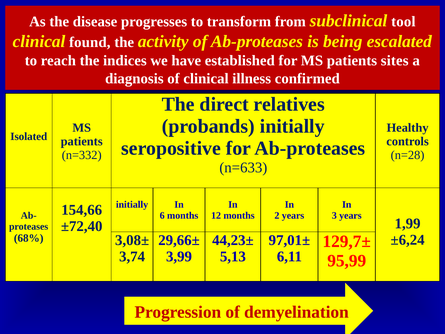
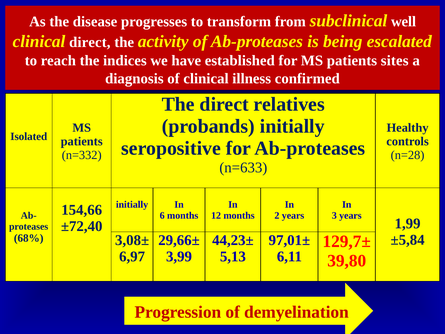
tool: tool -> well
clinical found: found -> direct
±6,24: ±6,24 -> ±5,84
3,74: 3,74 -> 6,97
95,99: 95,99 -> 39,80
